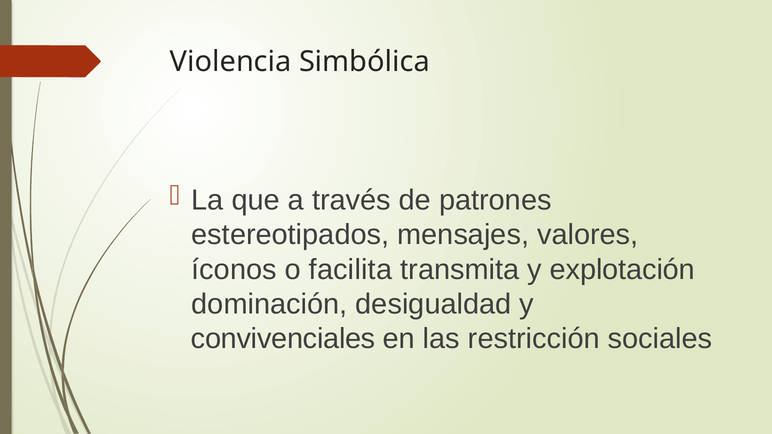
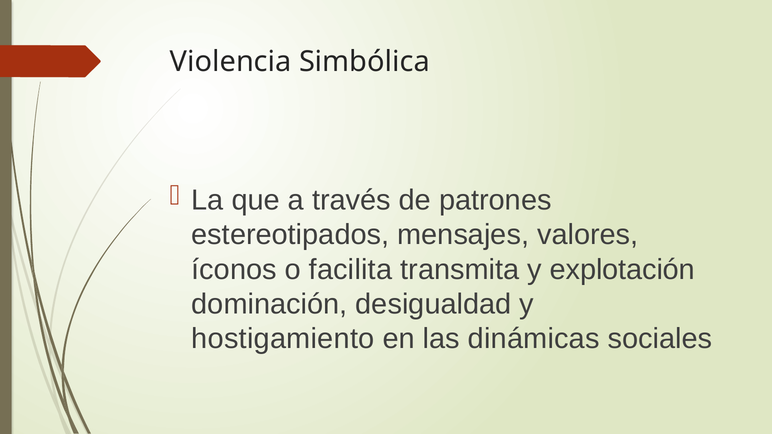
convivenciales: convivenciales -> hostigamiento
restricción: restricción -> dinámicas
